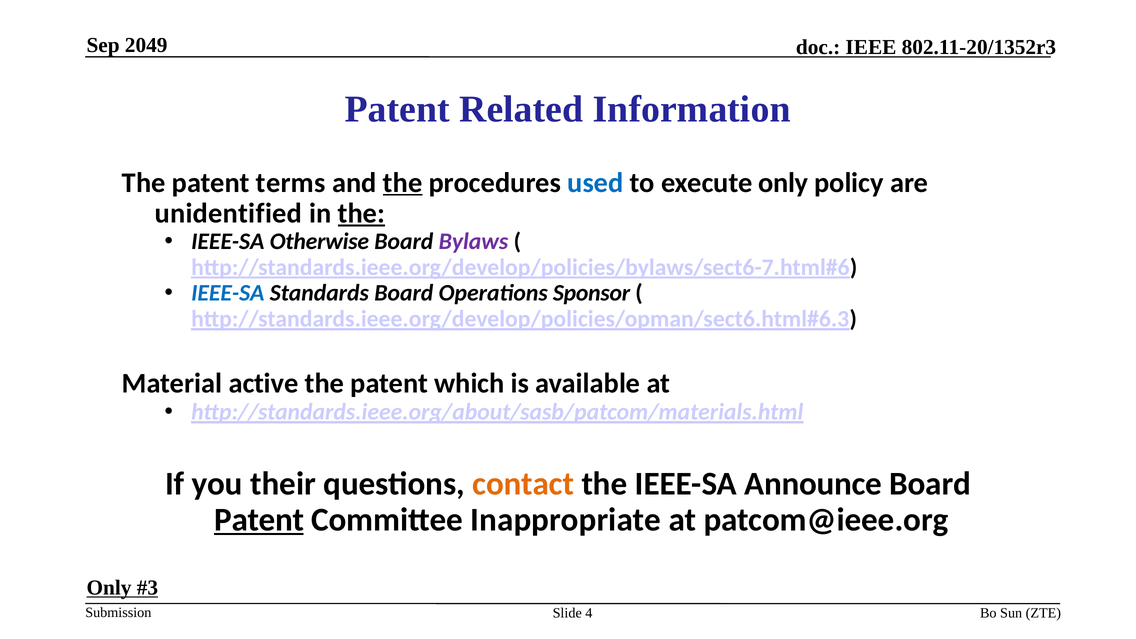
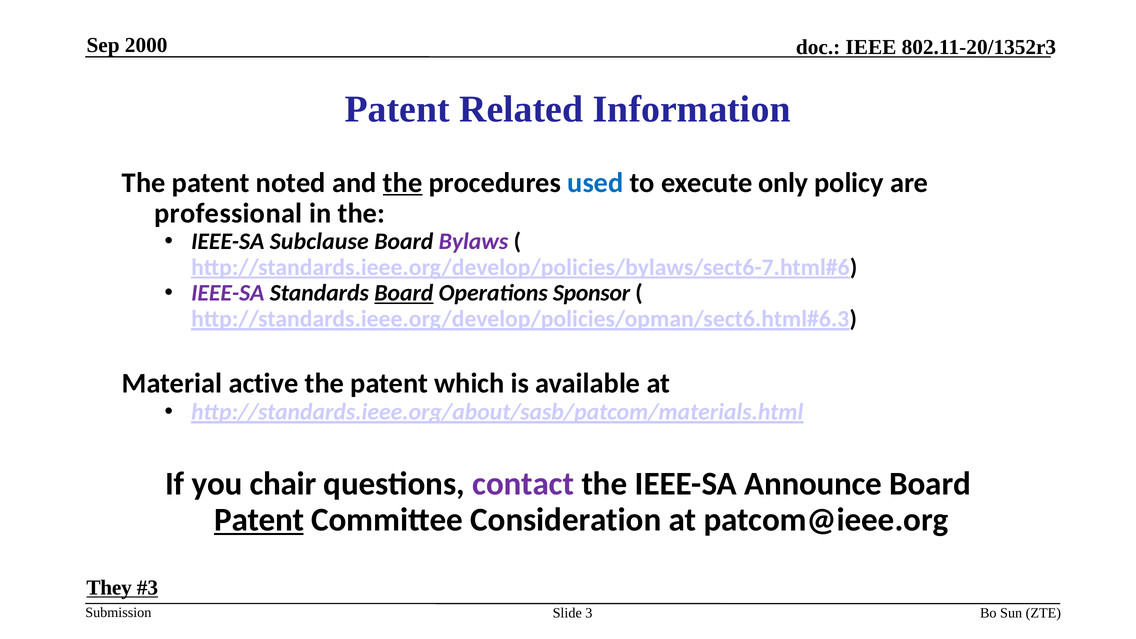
2049: 2049 -> 2000
terms: terms -> noted
unidentified: unidentified -> professional
the at (361, 213) underline: present -> none
Otherwise: Otherwise -> Subclause
IEEE-SA at (228, 293) colour: blue -> purple
Board at (404, 293) underline: none -> present
their: their -> chair
contact colour: orange -> purple
Inappropriate: Inappropriate -> Consideration
Only at (109, 588): Only -> They
4: 4 -> 3
